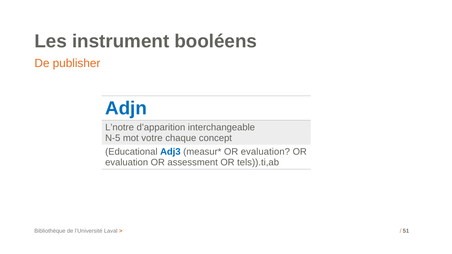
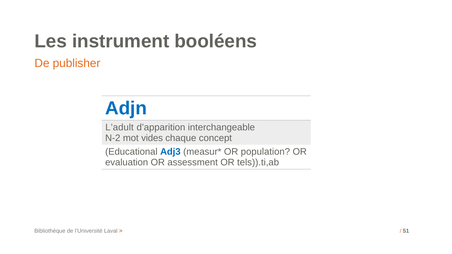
L’notre: L’notre -> L’adult
N-5: N-5 -> N-2
votre: votre -> vides
evaluation at (265, 152): evaluation -> population
